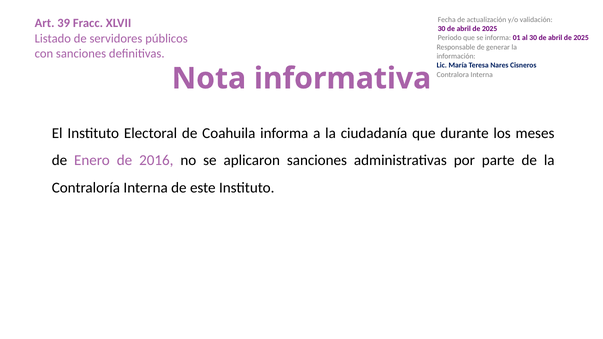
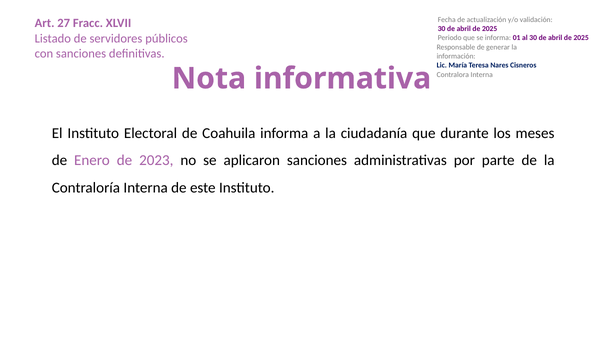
39: 39 -> 27
2016: 2016 -> 2023
